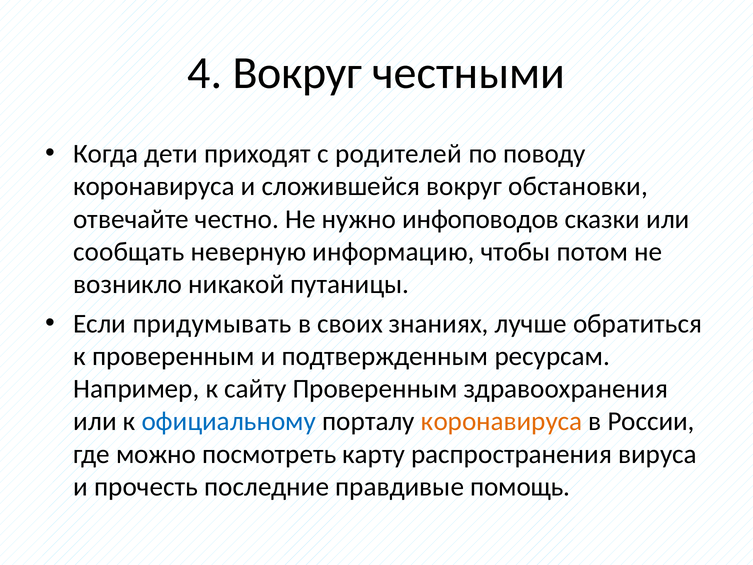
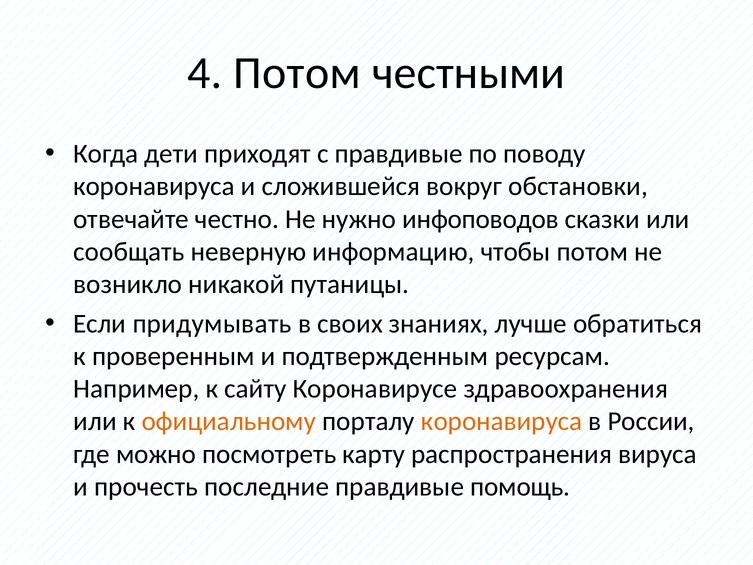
4 Вокруг: Вокруг -> Потом
с родителей: родителей -> правдивые
сайту Проверенным: Проверенным -> Коронавирусе
официальному colour: blue -> orange
